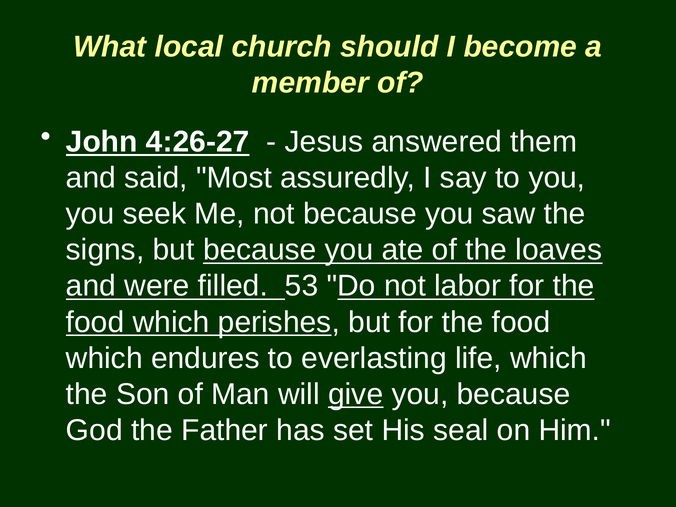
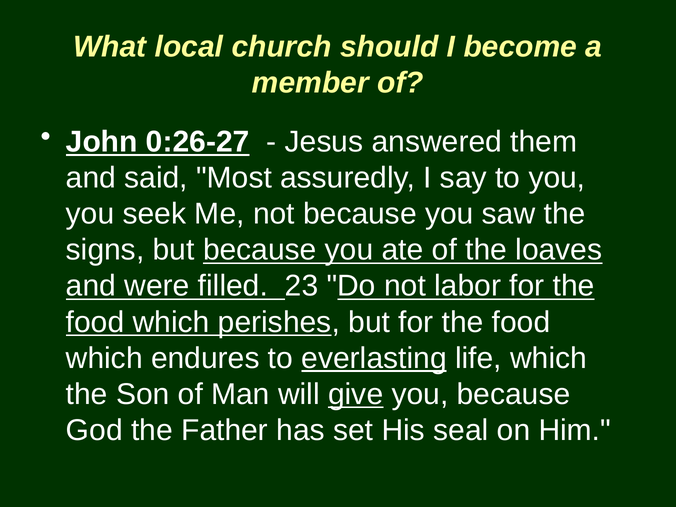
4:26-27: 4:26-27 -> 0:26-27
53: 53 -> 23
everlasting underline: none -> present
